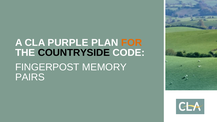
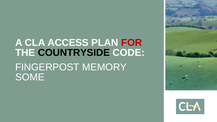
PURPLE: PURPLE -> ACCESS
FOR colour: orange -> red
PAIRS: PAIRS -> SOME
